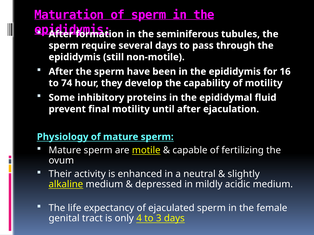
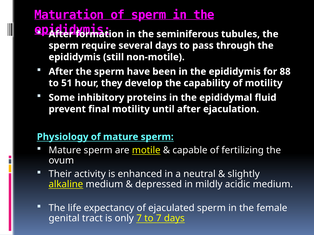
16: 16 -> 88
74: 74 -> 51
only 4: 4 -> 7
to 3: 3 -> 7
